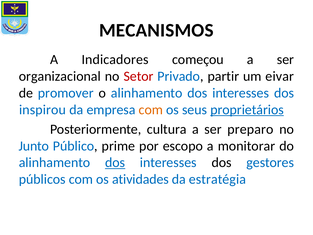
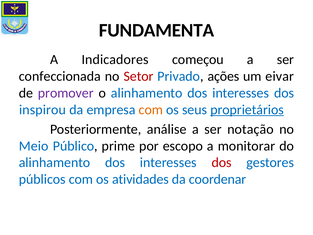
MECANISMOS: MECANISMOS -> FUNDAMENTA
organizacional: organizacional -> confeccionada
partir: partir -> ações
promover colour: blue -> purple
cultura: cultura -> análise
preparo: preparo -> notação
Junto: Junto -> Meio
dos at (115, 162) underline: present -> none
dos at (222, 162) colour: black -> red
estratégia: estratégia -> coordenar
